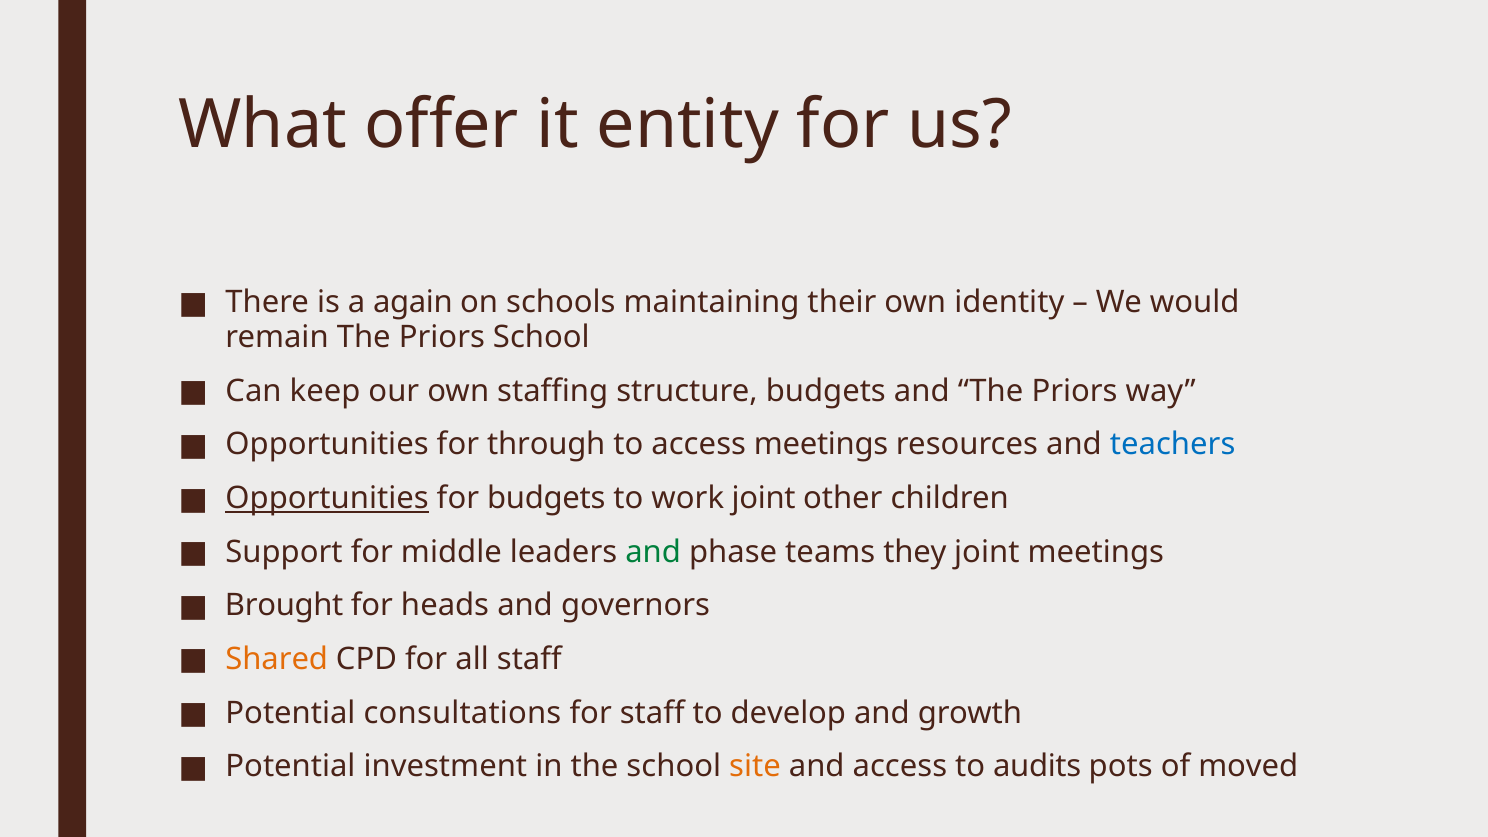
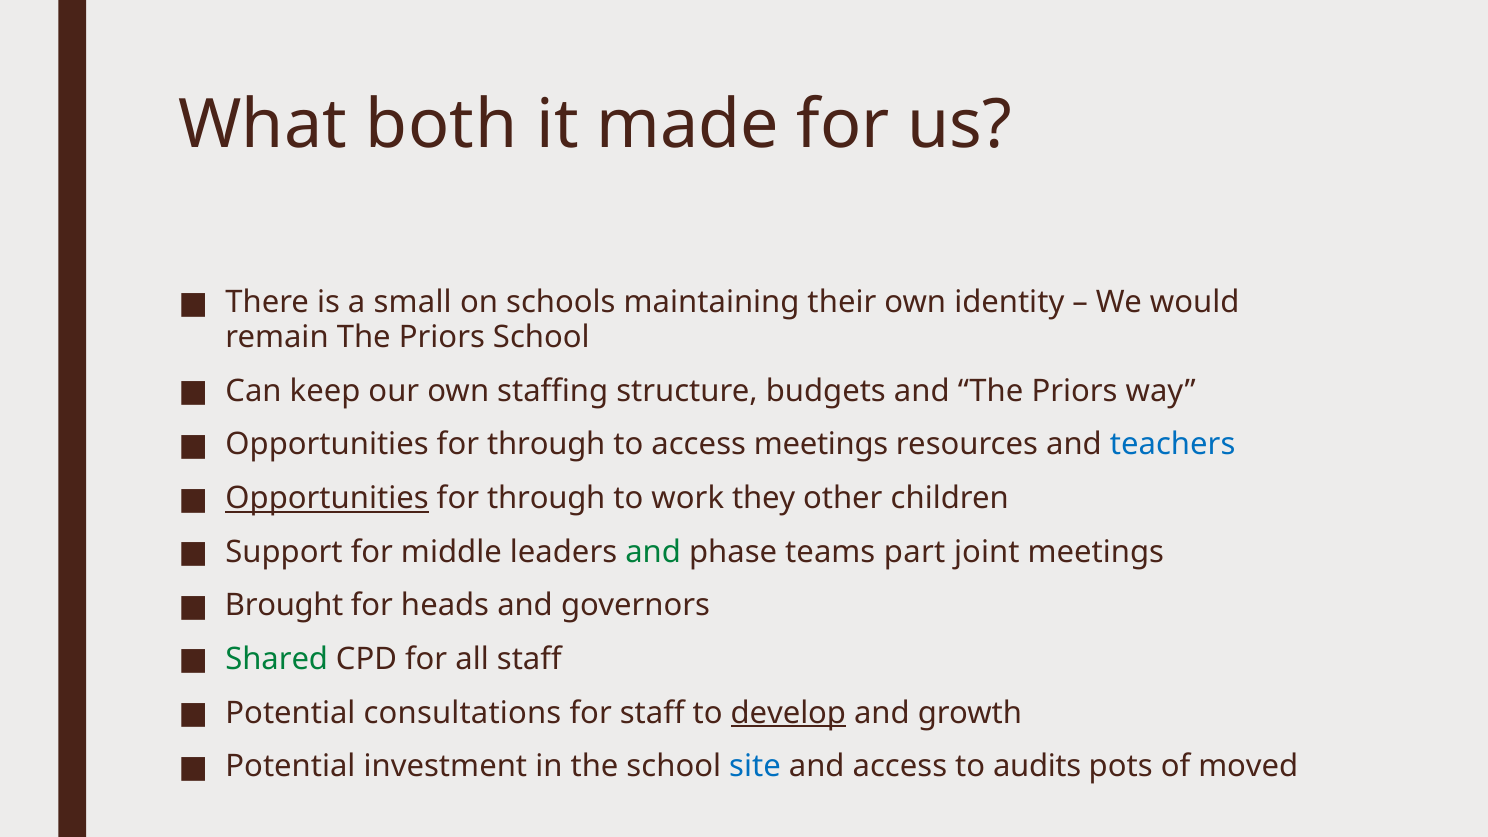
offer: offer -> both
entity: entity -> made
again: again -> small
budgets at (546, 498): budgets -> through
work joint: joint -> they
they: they -> part
Shared colour: orange -> green
develop underline: none -> present
site colour: orange -> blue
